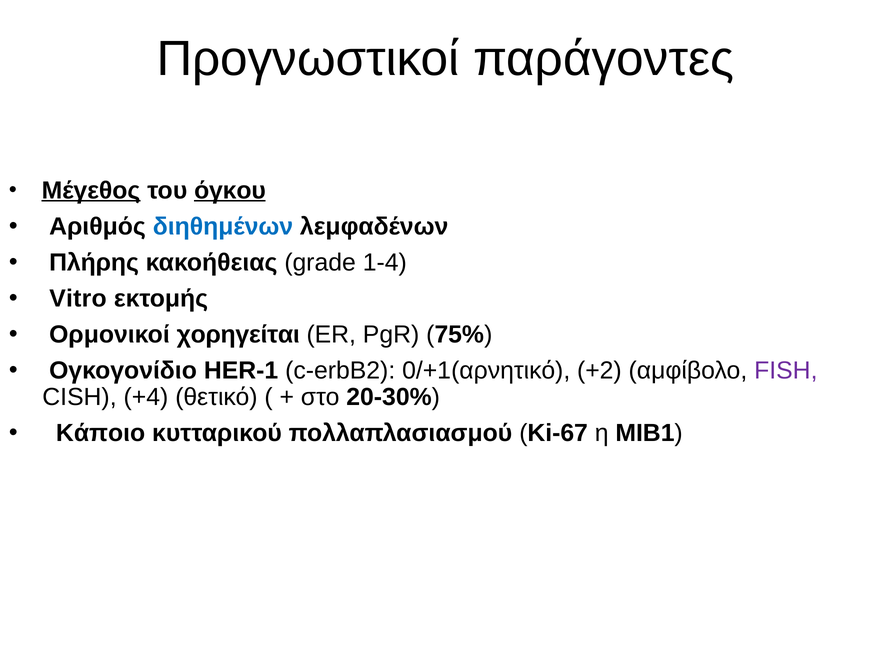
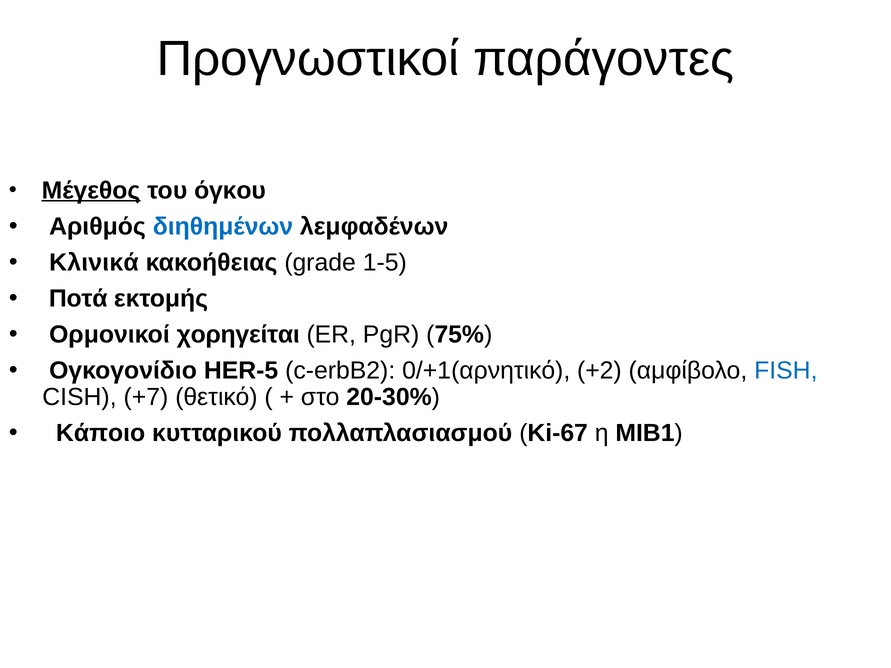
όγκου underline: present -> none
Πλήρης: Πλήρης -> Κλινικά
1-4: 1-4 -> 1-5
Vitro: Vitro -> Ποτά
HER-1: HER-1 -> HER-5
FISH colour: purple -> blue
+4: +4 -> +7
